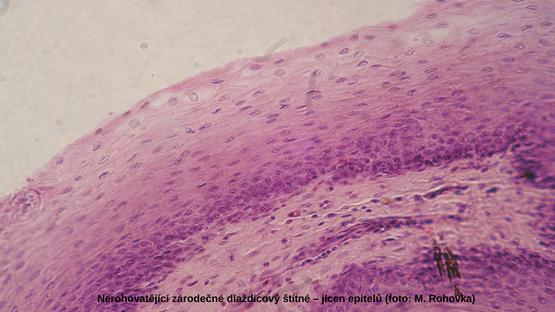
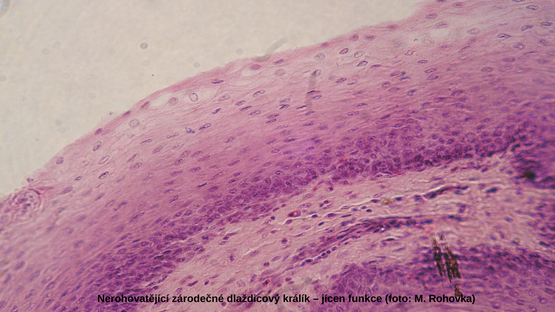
štítné: štítné -> králík
epitelů: epitelů -> funkce
